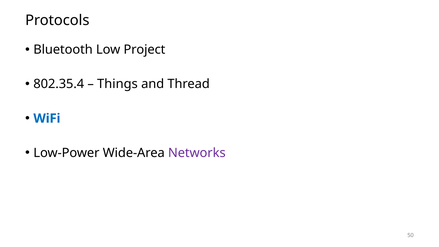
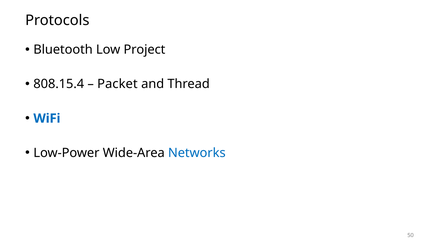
802.35.4: 802.35.4 -> 808.15.4
Things: Things -> Packet
Networks colour: purple -> blue
